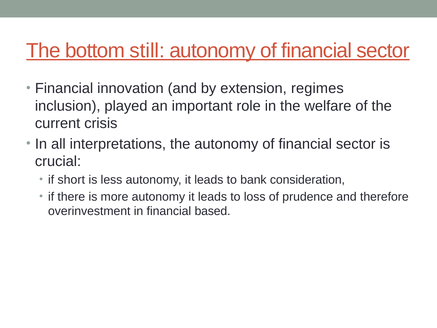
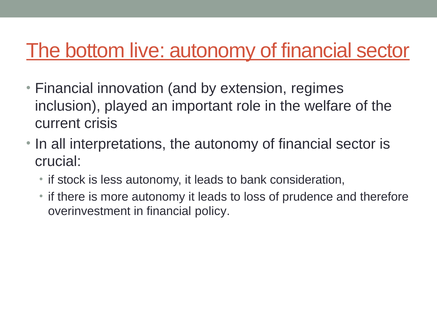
still: still -> live
short: short -> stock
based: based -> policy
